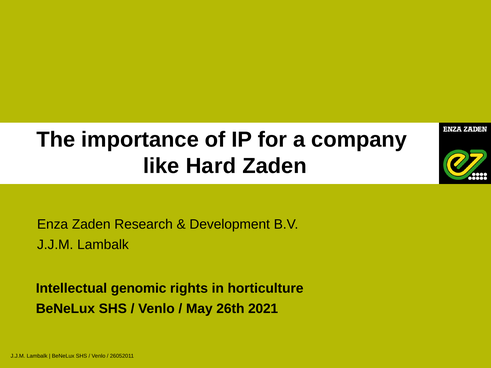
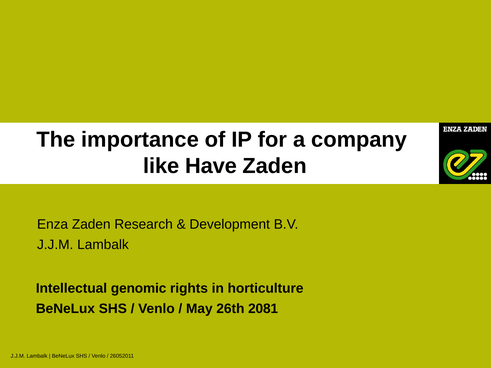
Hard: Hard -> Have
2021: 2021 -> 2081
